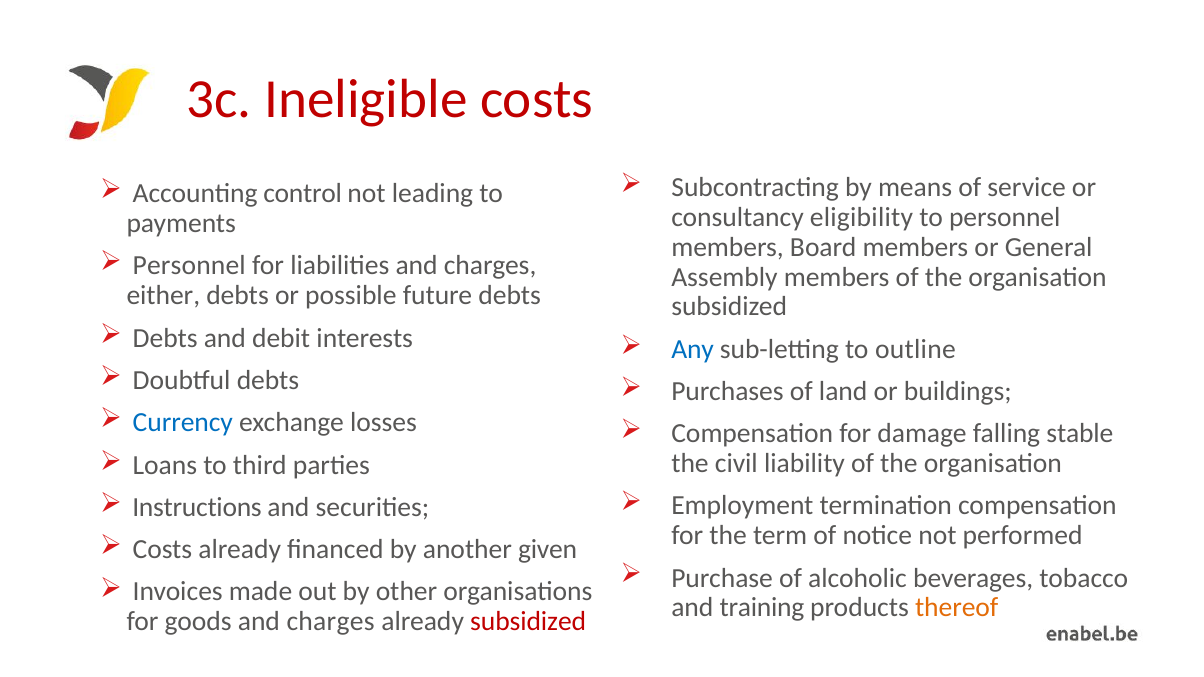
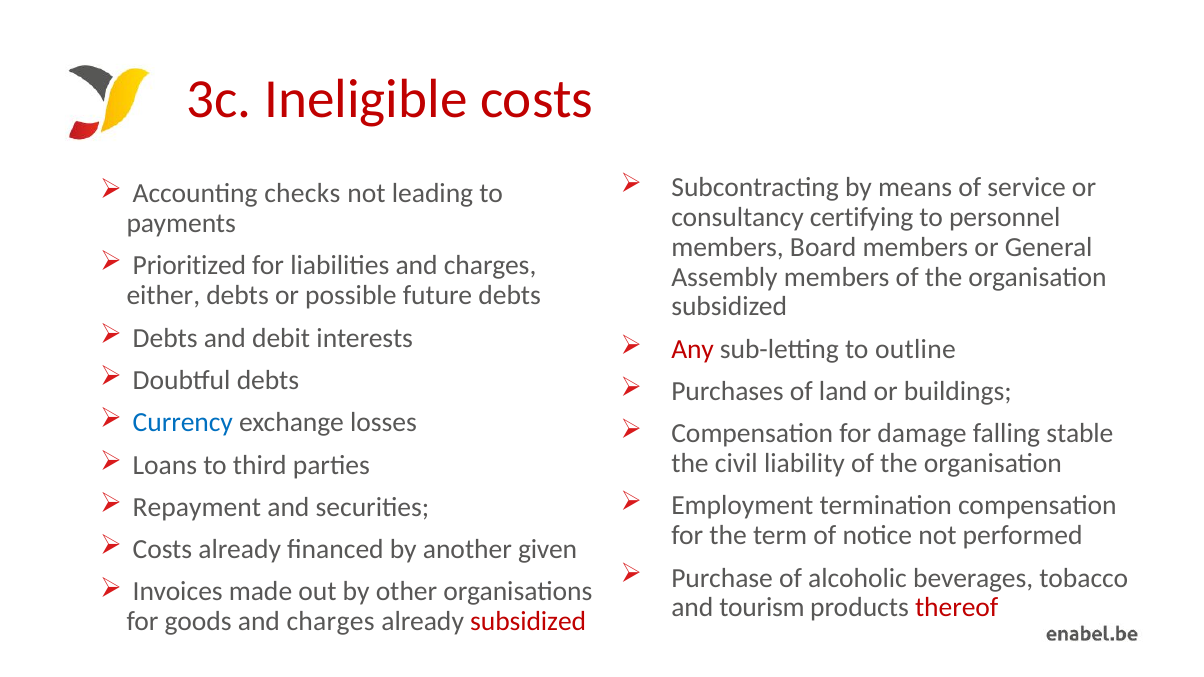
control: control -> checks
eligibility: eligibility -> certifying
Personnel at (189, 266): Personnel -> Prioritized
Any colour: blue -> red
Instructions: Instructions -> Repayment
training: training -> tourism
thereof colour: orange -> red
